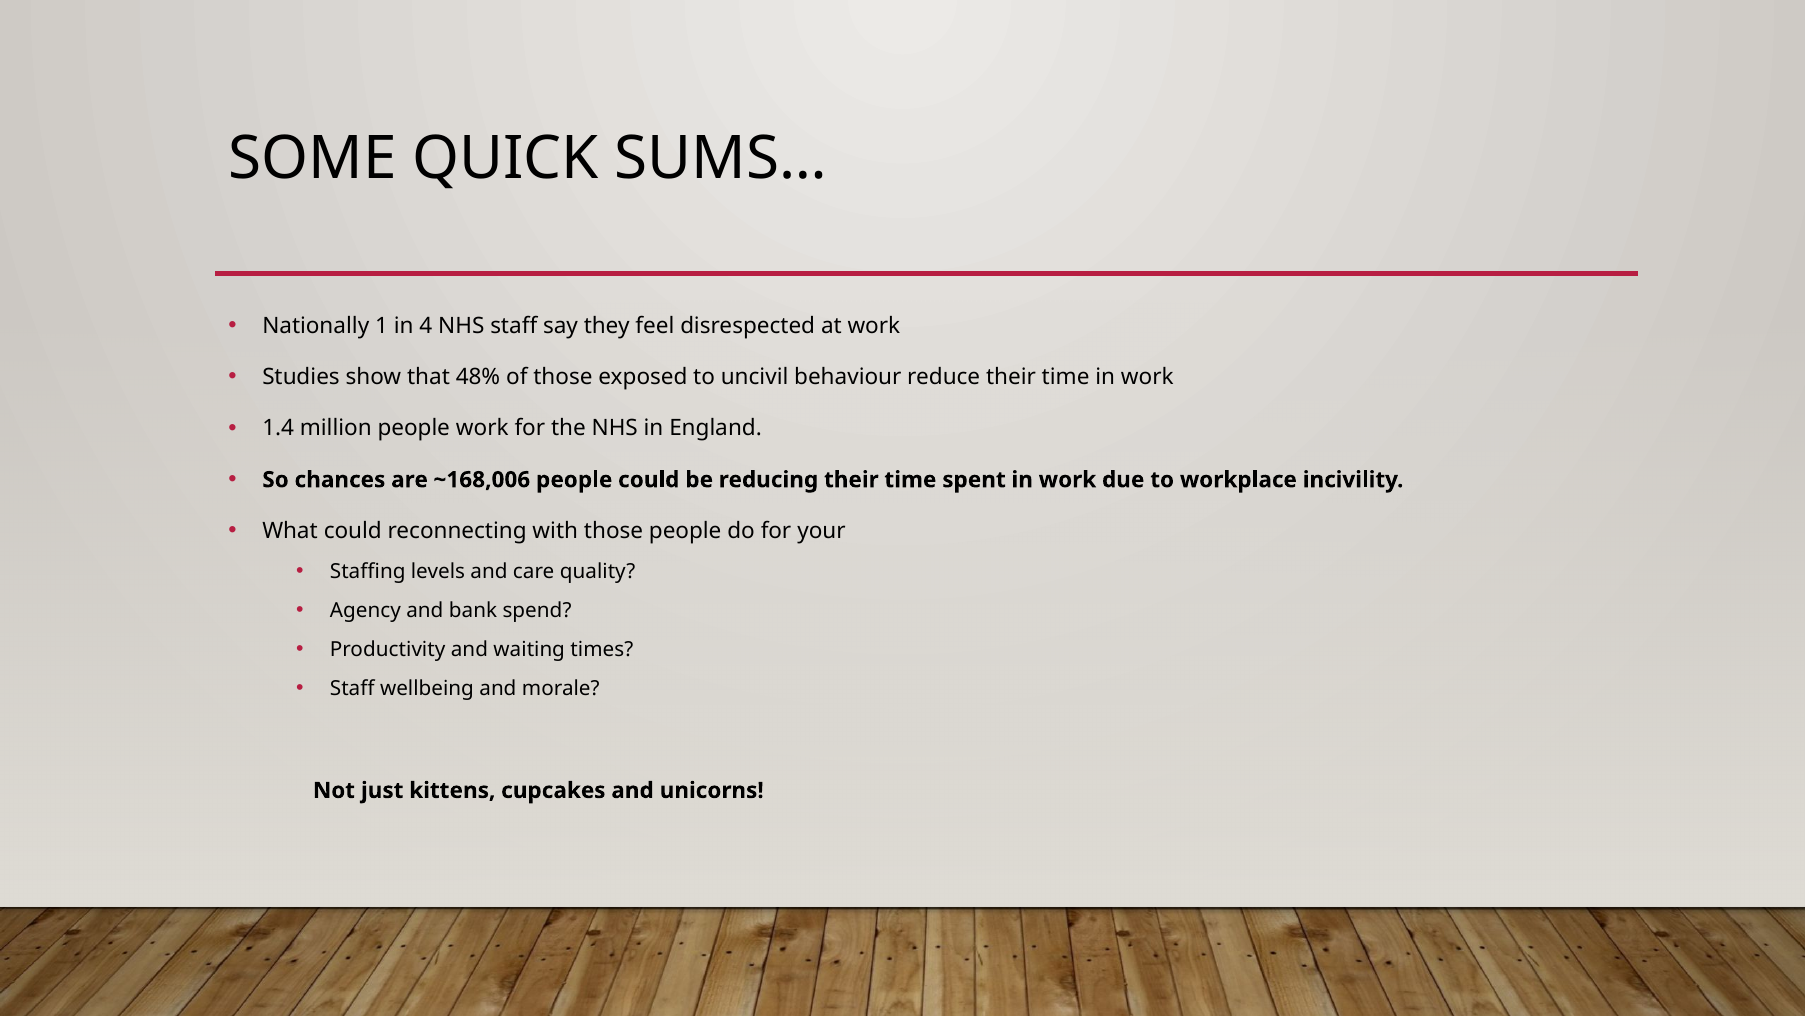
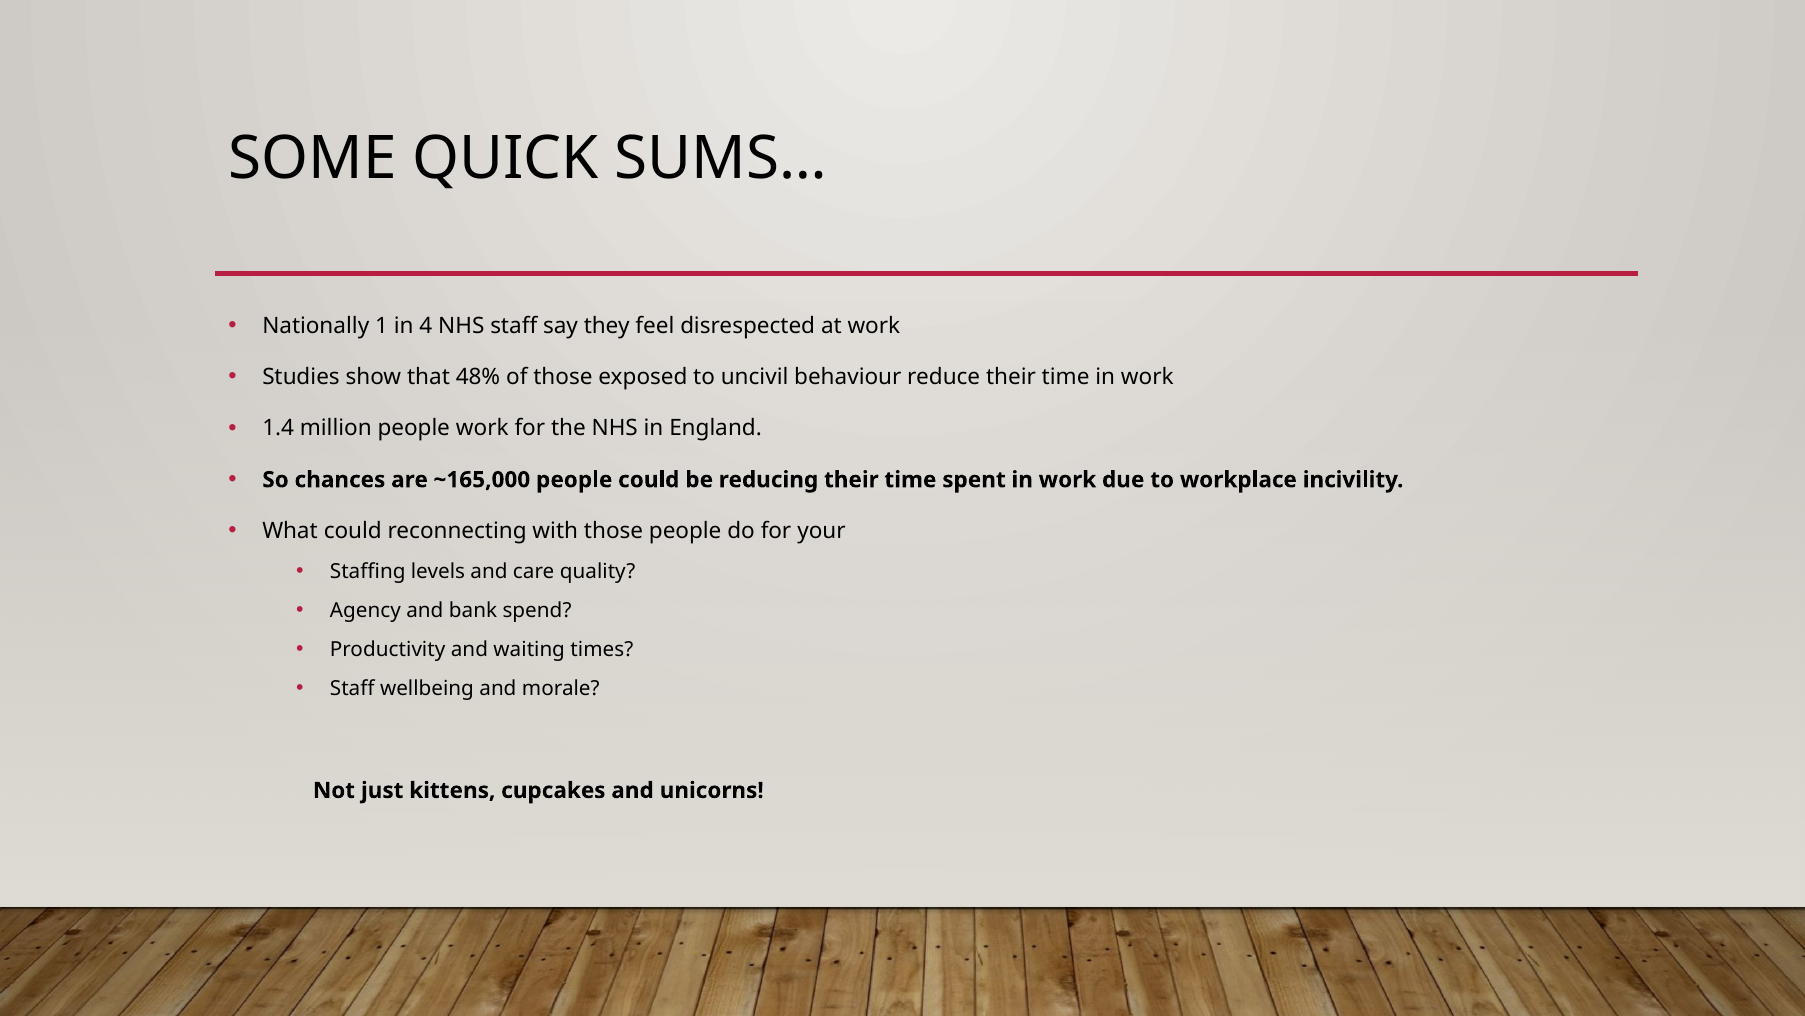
~168,006: ~168,006 -> ~165,000
